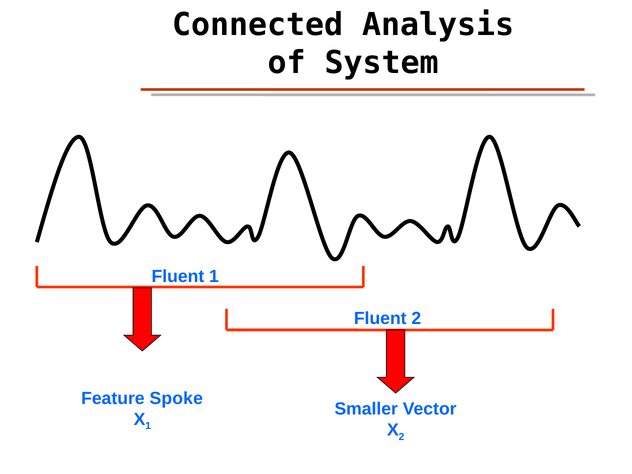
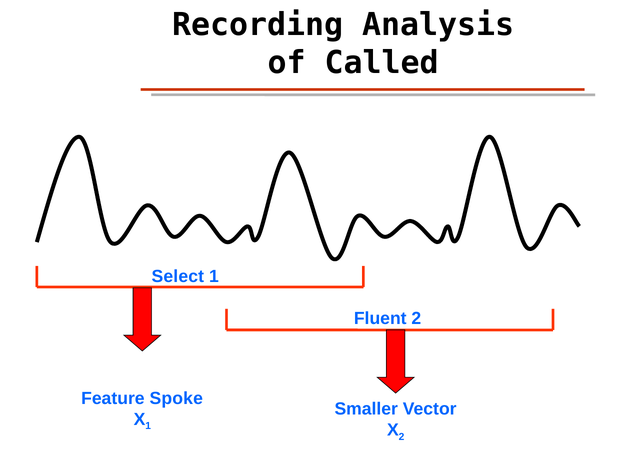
Connected: Connected -> Recording
System: System -> Called
Fluent at (178, 276): Fluent -> Select
